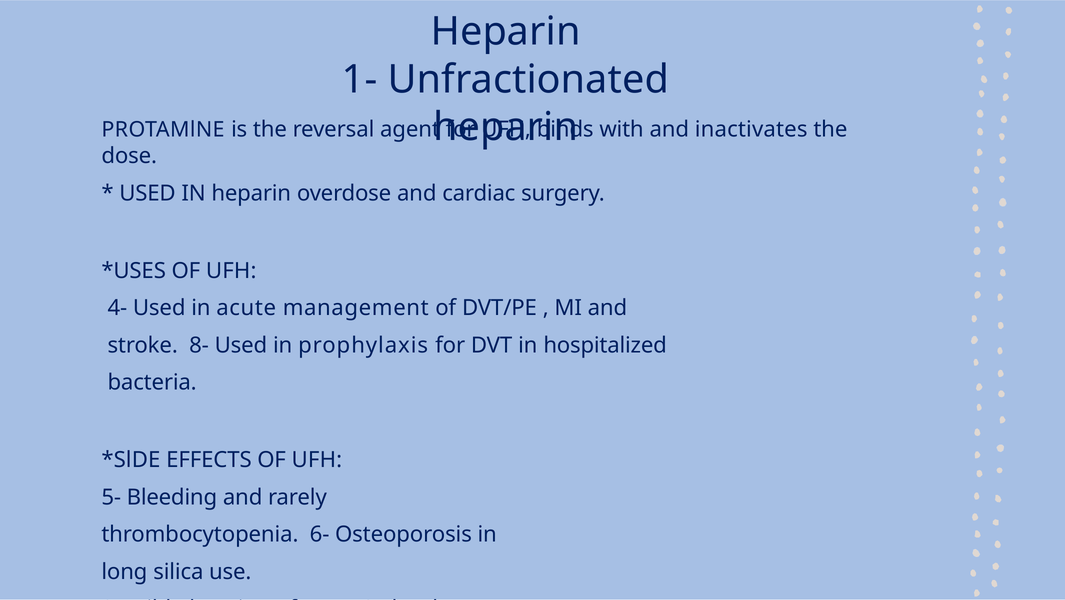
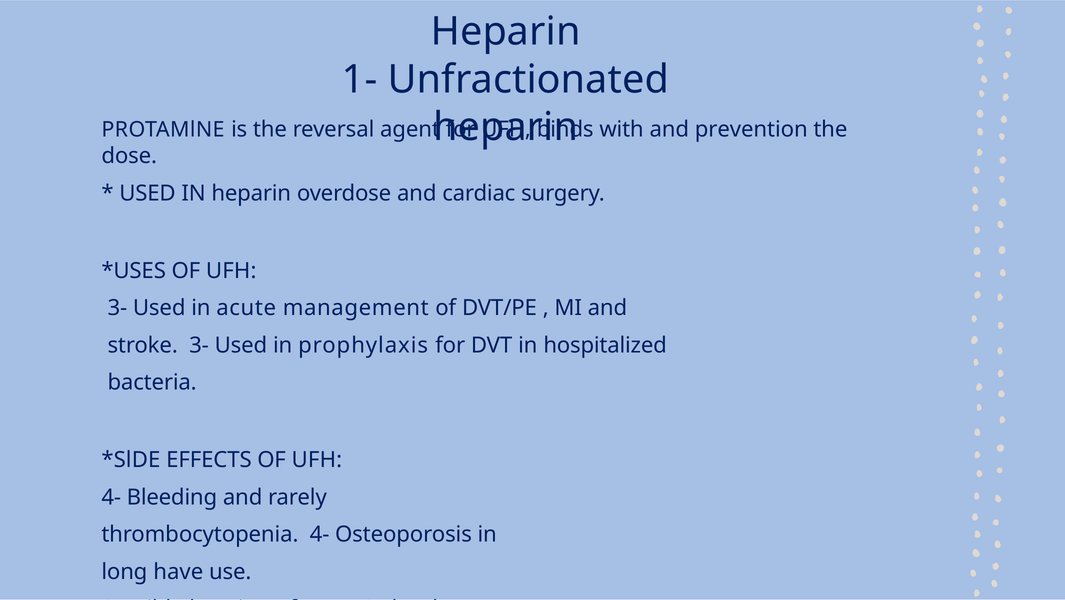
inactivates: inactivates -> prevention
4- at (117, 308): 4- -> 3-
stroke 8-: 8- -> 3-
5- at (111, 497): 5- -> 4-
thrombocytopenia 6-: 6- -> 4-
silica: silica -> have
